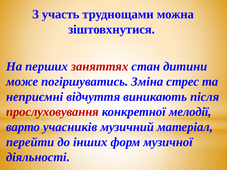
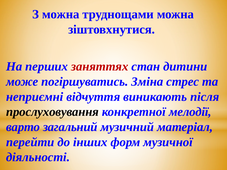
З участь: участь -> можна
прослуховування colour: red -> black
учасників: учасників -> загальний
